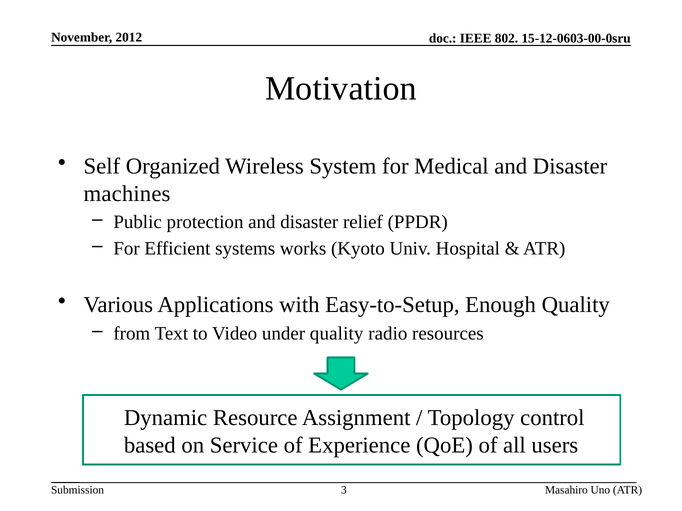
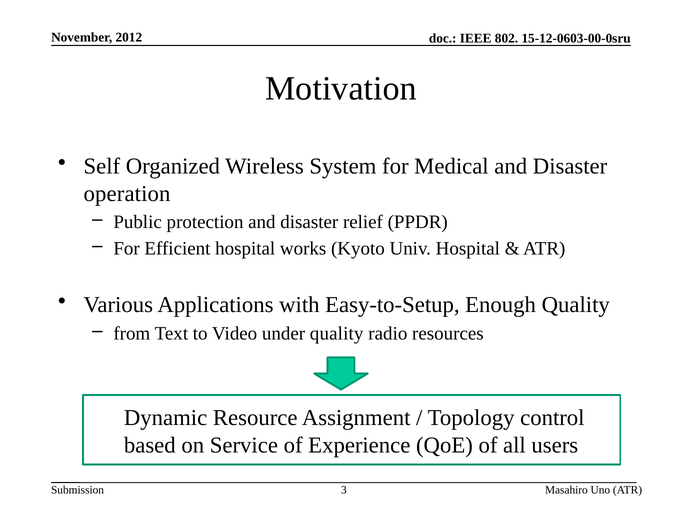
machines: machines -> operation
Efficient systems: systems -> hospital
